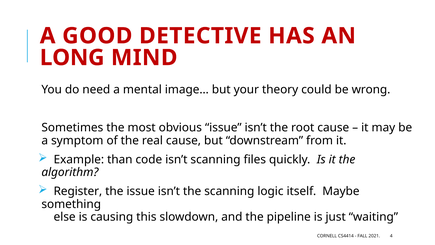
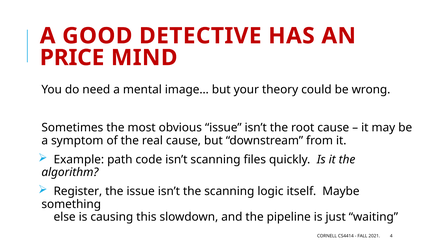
LONG: LONG -> PRICE
than: than -> path
